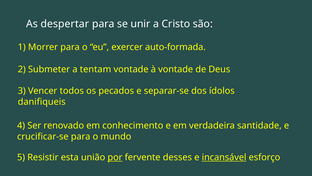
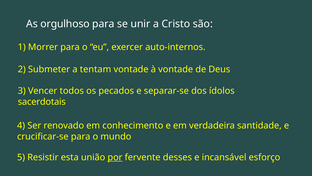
despertar: despertar -> orgulhoso
auto-formada: auto-formada -> auto-internos
danifiqueis: danifiqueis -> sacerdotais
incansável underline: present -> none
